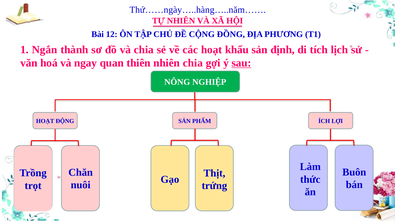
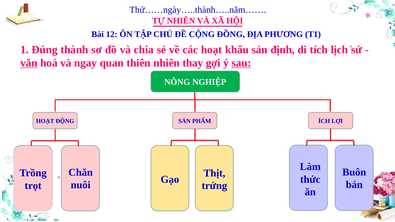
Thứ……ngày…..hàng…..năm……: Thứ……ngày…..hàng…..năm…… -> Thứ……ngày…..thành…..năm……
Ngắn: Ngắn -> Đúng
văn underline: none -> present
nhiên chia: chia -> thay
